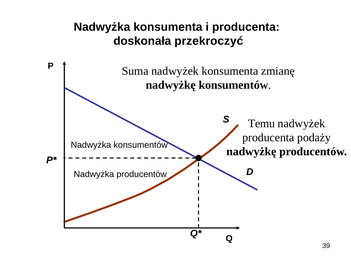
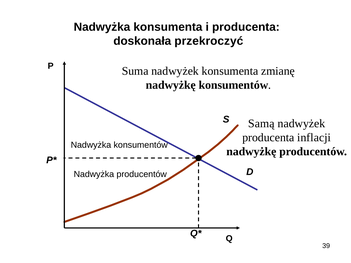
Temu: Temu -> Samą
podaży: podaży -> inflacji
